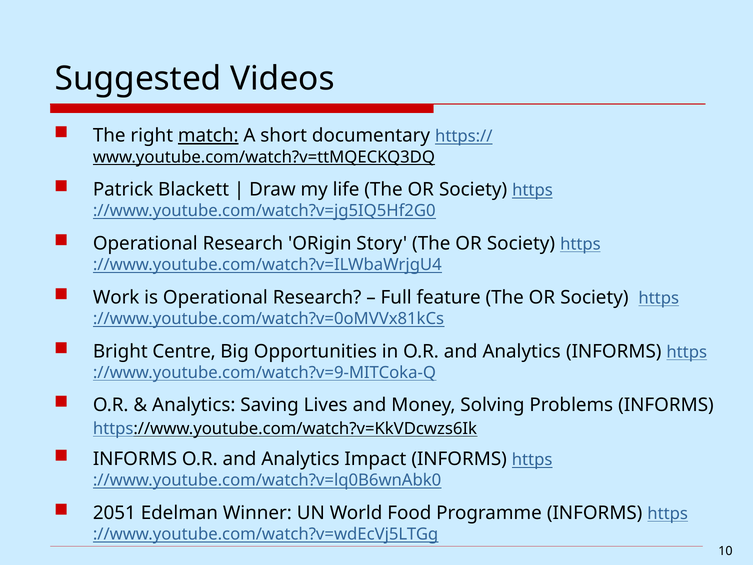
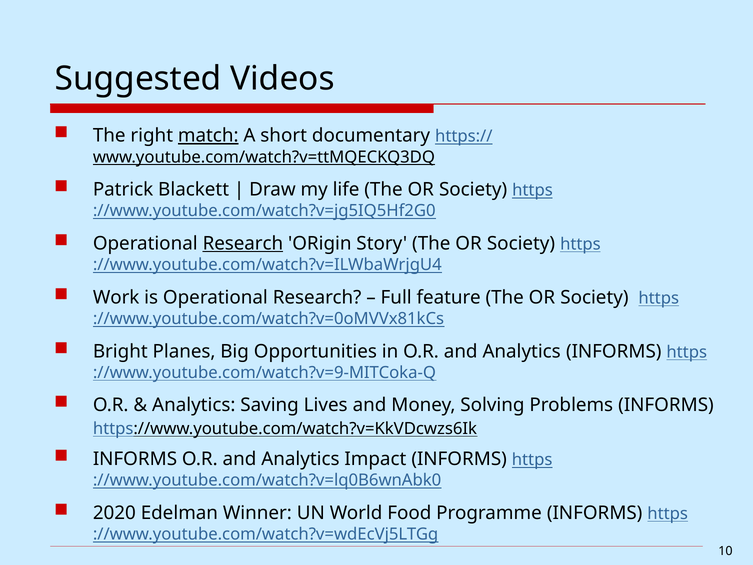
Research at (243, 243) underline: none -> present
Centre: Centre -> Planes
2051: 2051 -> 2020
